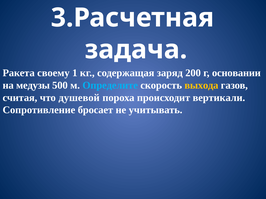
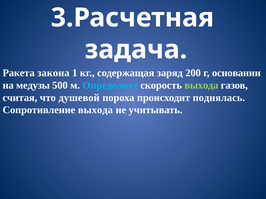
своему: своему -> закона
выхода at (201, 85) colour: yellow -> light green
вертикали: вертикали -> поднялась
Сопротивление бросает: бросает -> выхода
